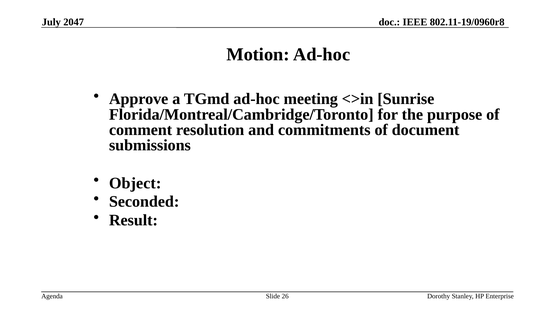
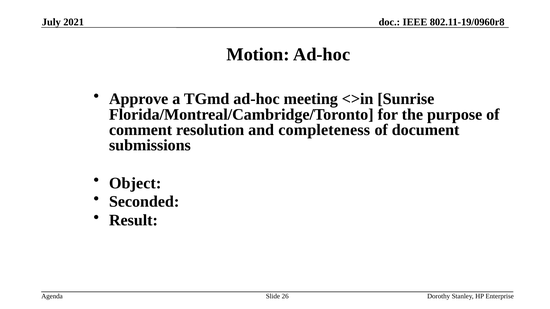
2047: 2047 -> 2021
commitments: commitments -> completeness
